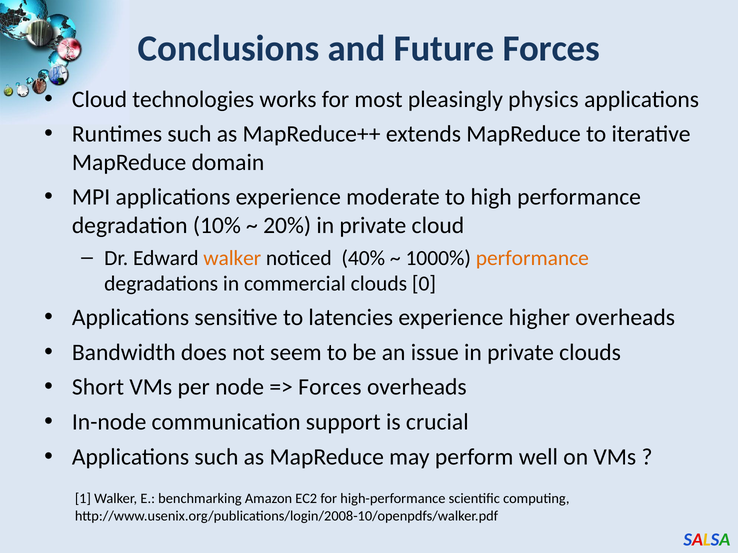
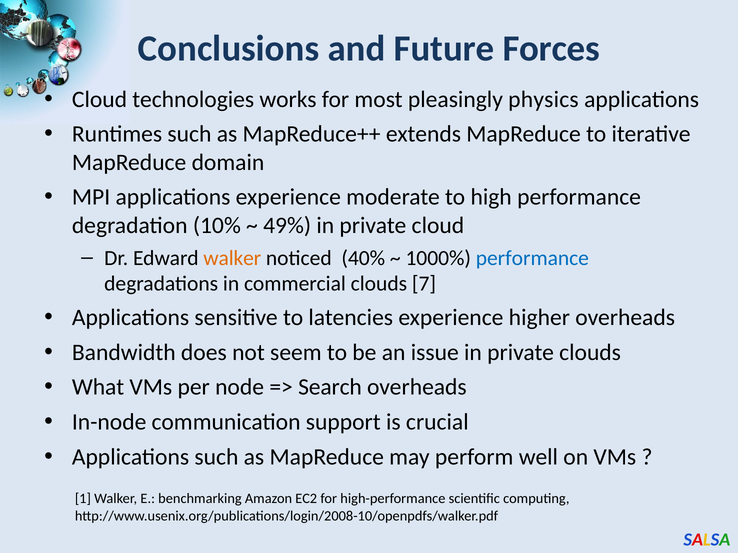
20%: 20% -> 49%
performance at (532, 258) colour: orange -> blue
0: 0 -> 7
Short: Short -> What
Forces at (330, 388): Forces -> Search
